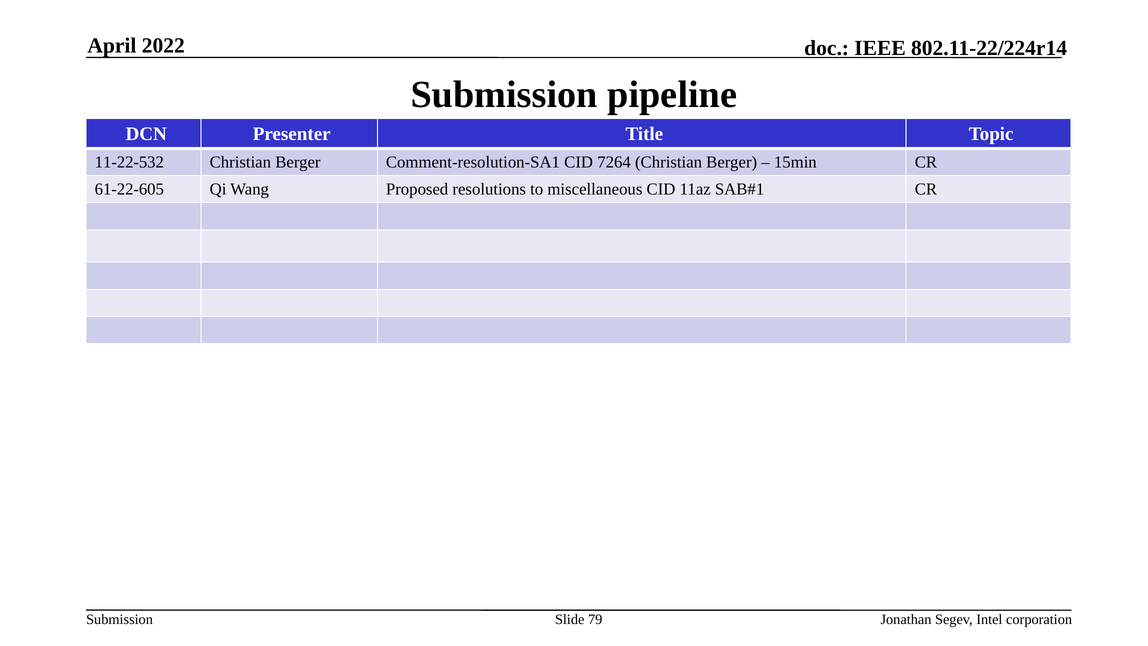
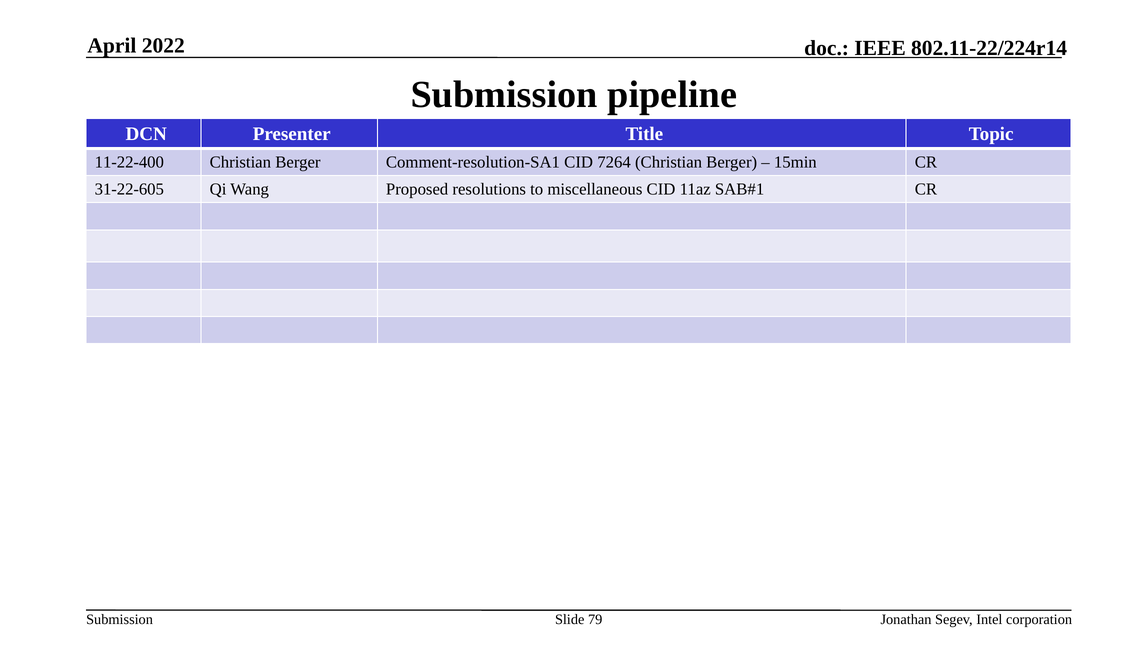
11-22-532: 11-22-532 -> 11-22-400
61-22-605: 61-22-605 -> 31-22-605
